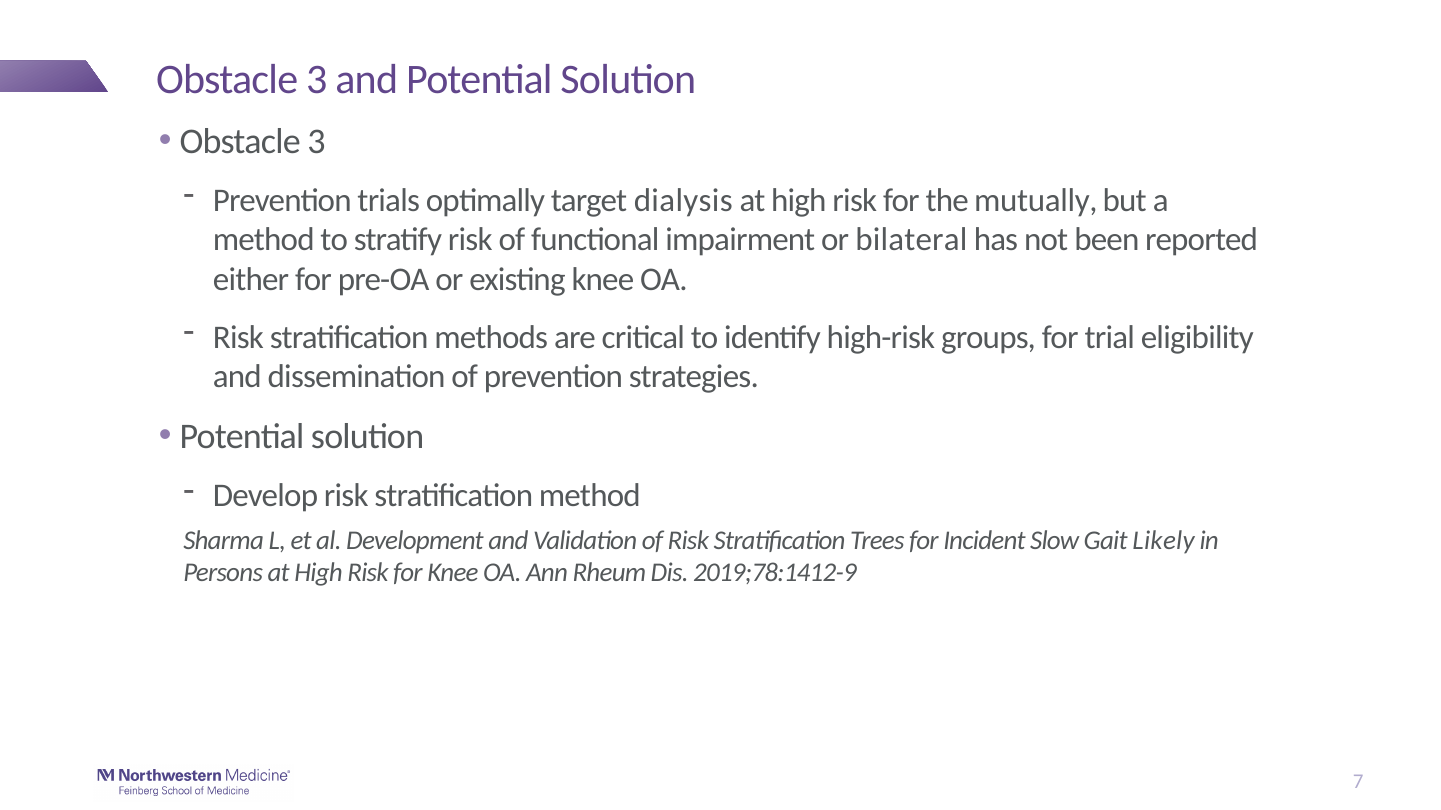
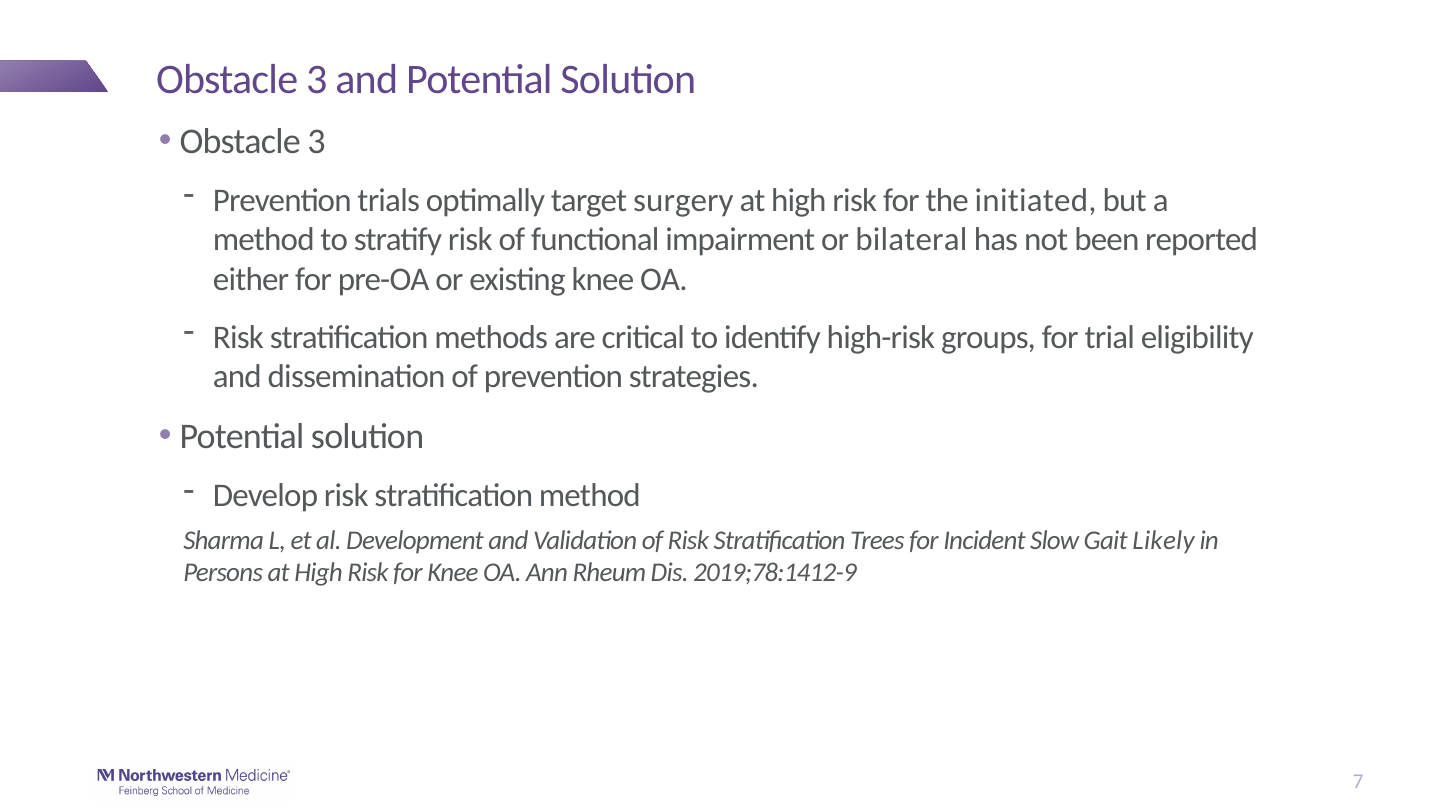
dialysis: dialysis -> surgery
mutually: mutually -> initiated
